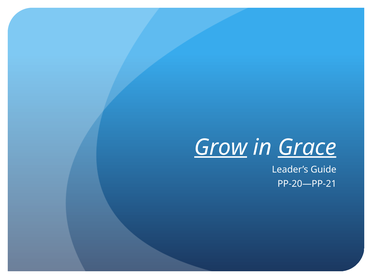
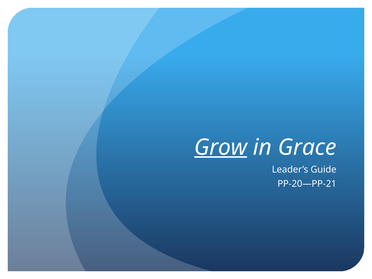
Grace underline: present -> none
